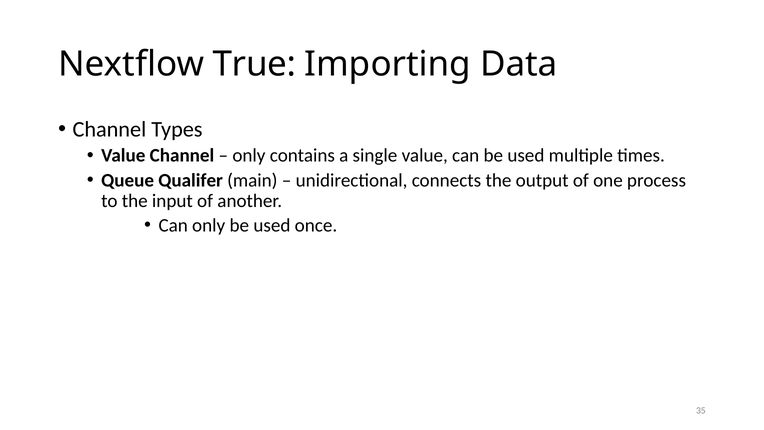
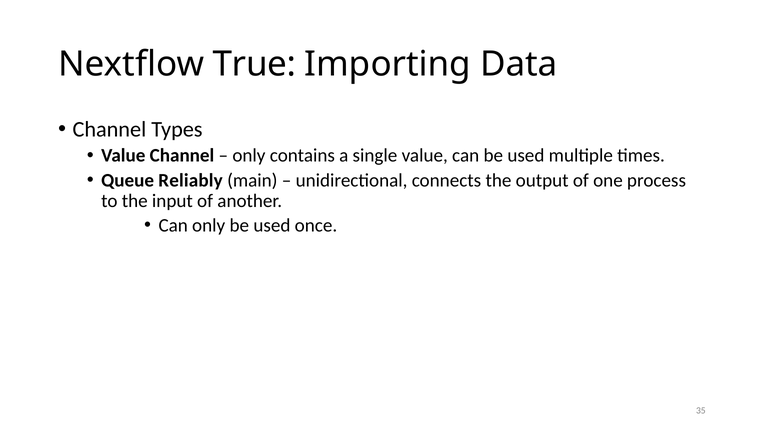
Qualifer: Qualifer -> Reliably
